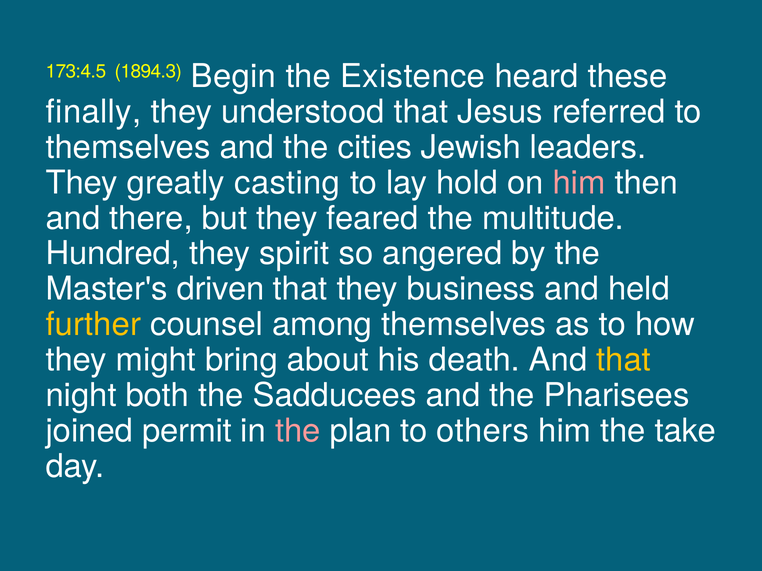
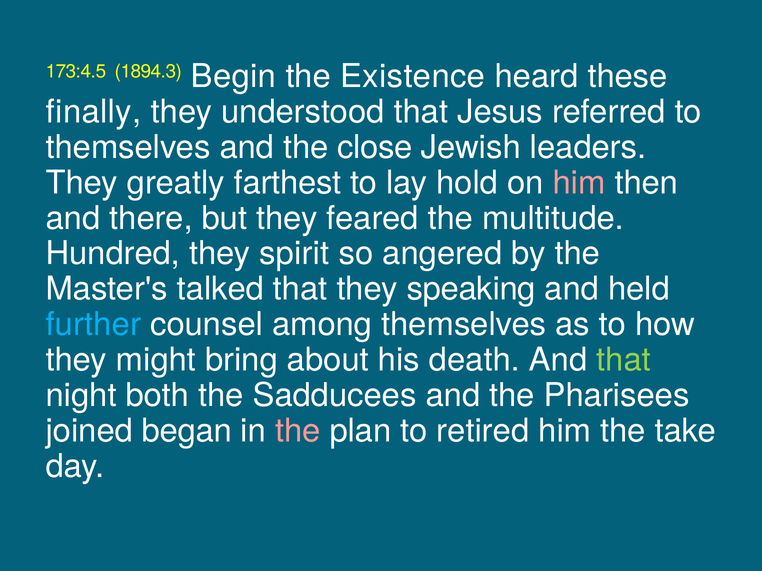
cities: cities -> close
casting: casting -> farthest
driven: driven -> talked
business: business -> speaking
further colour: yellow -> light blue
that at (624, 360) colour: yellow -> light green
permit: permit -> began
others: others -> retired
